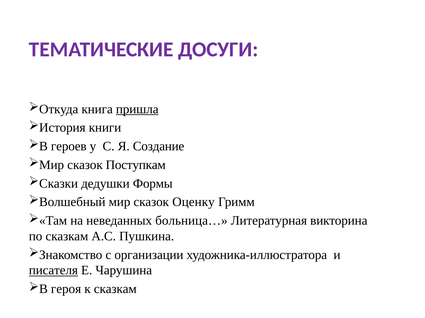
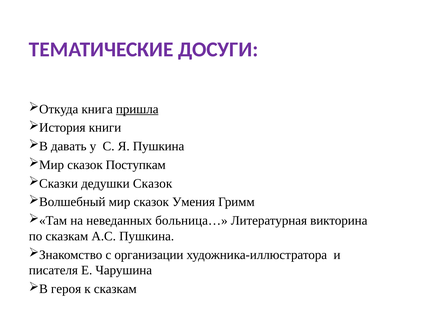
героев: героев -> давать
Я Создание: Создание -> Пушкина
дедушки Формы: Формы -> Сказок
Оценку: Оценку -> Умения
писателя underline: present -> none
